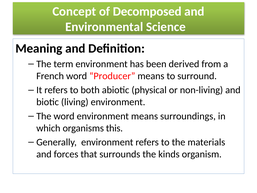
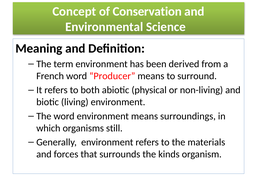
Decomposed: Decomposed -> Conservation
this: this -> still
